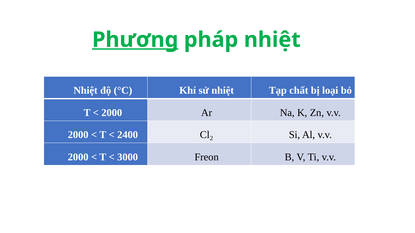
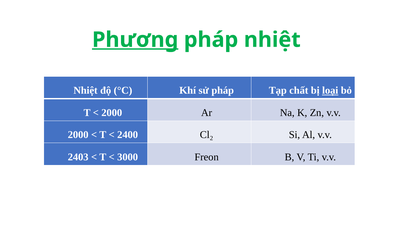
sử nhiệt: nhiệt -> pháp
loại underline: none -> present
2000 at (78, 157): 2000 -> 2403
